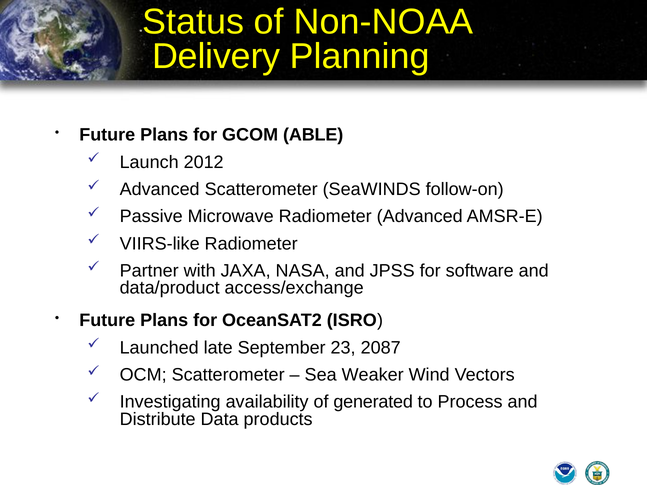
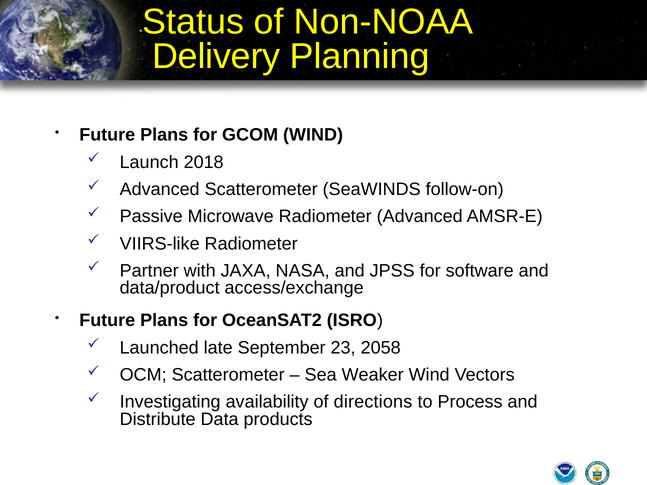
GCOM ABLE: ABLE -> WIND
2012: 2012 -> 2018
2087: 2087 -> 2058
generated: generated -> directions
